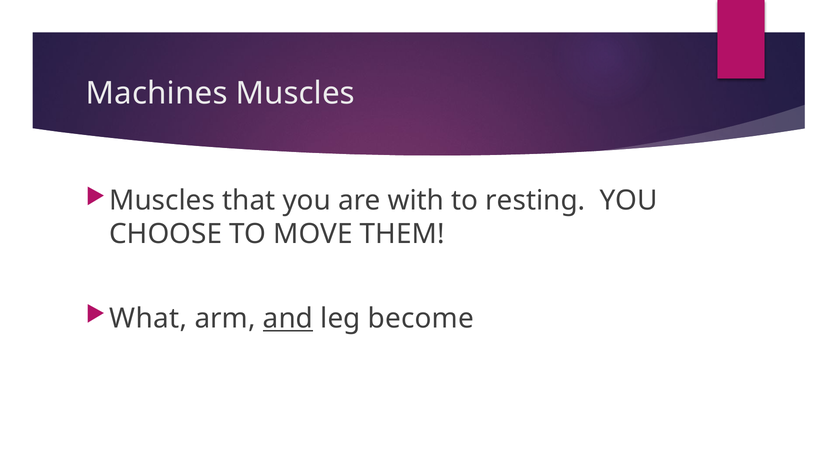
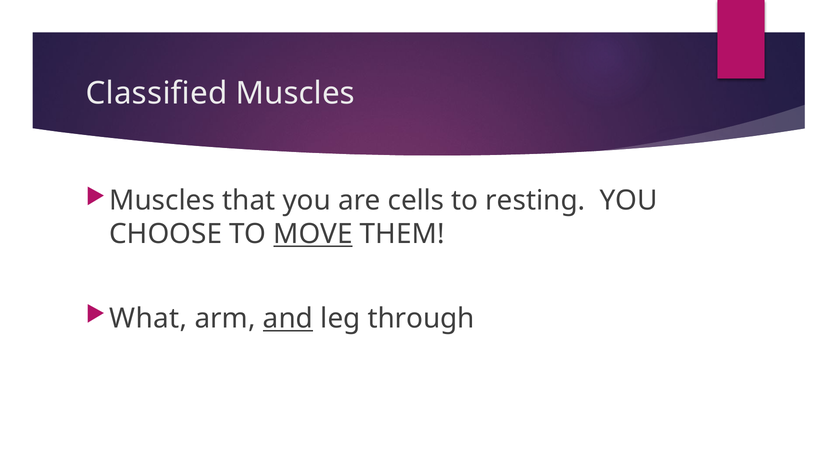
Machines: Machines -> Classified
with: with -> cells
MOVE underline: none -> present
become: become -> through
